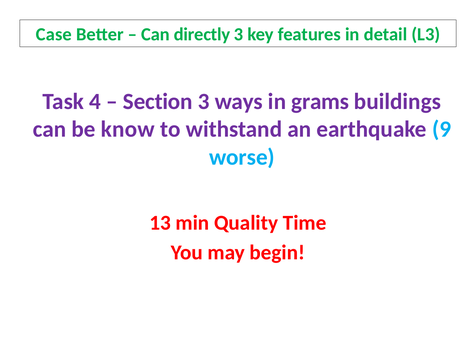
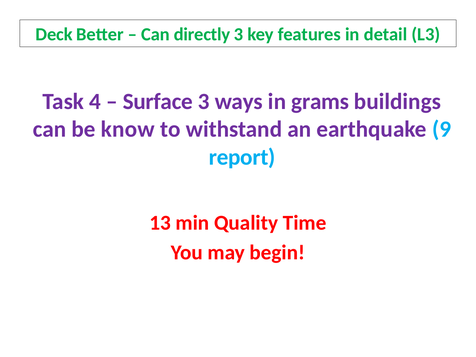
Case: Case -> Deck
Section: Section -> Surface
worse: worse -> report
